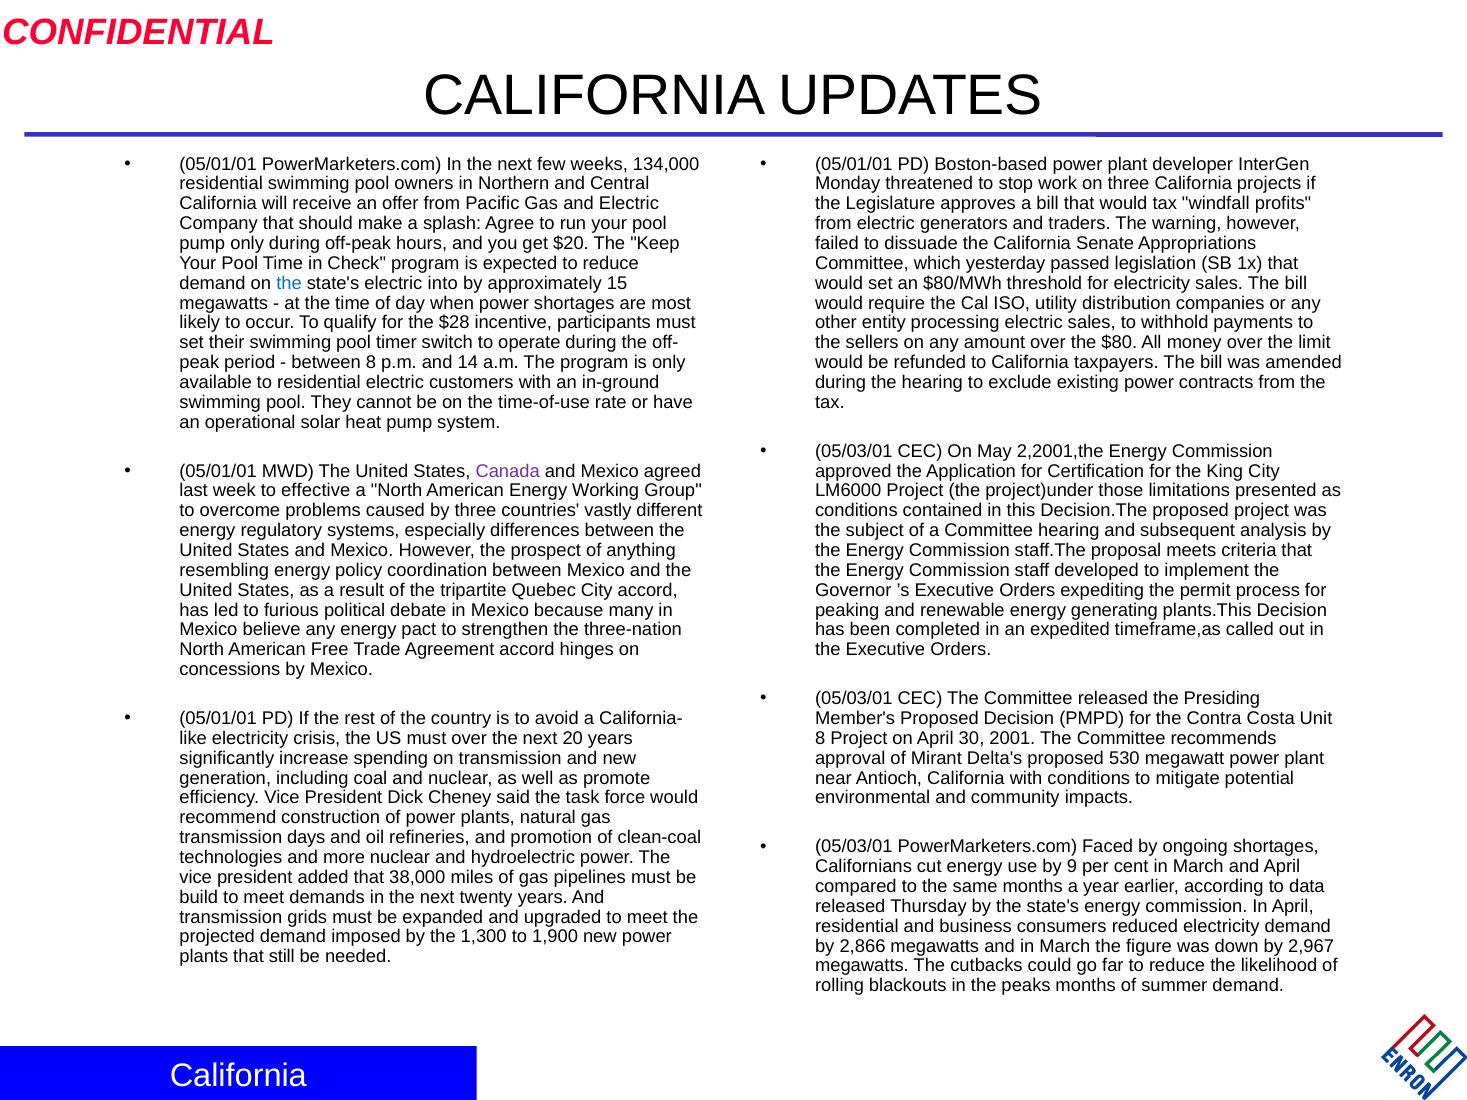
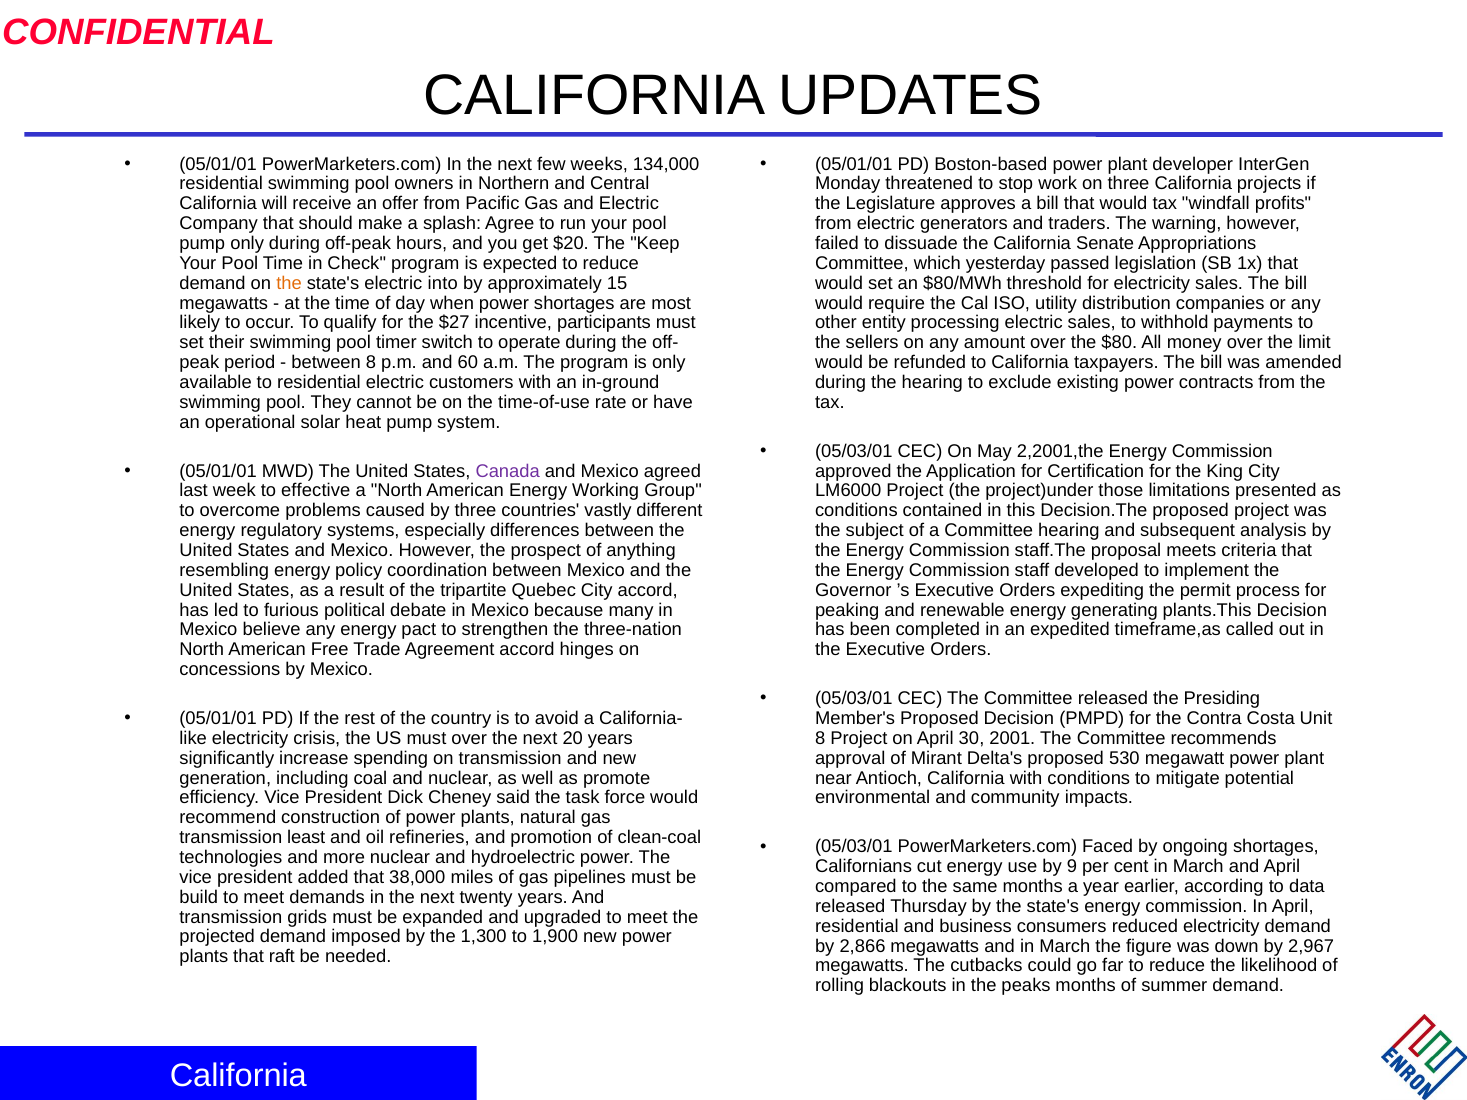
the at (289, 283) colour: blue -> orange
$28: $28 -> $27
14: 14 -> 60
days: days -> least
still: still -> raft
